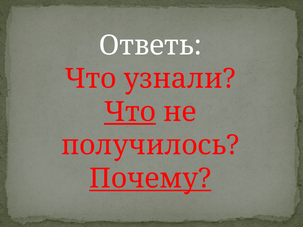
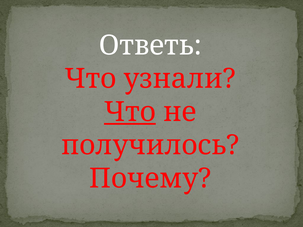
Почему underline: present -> none
